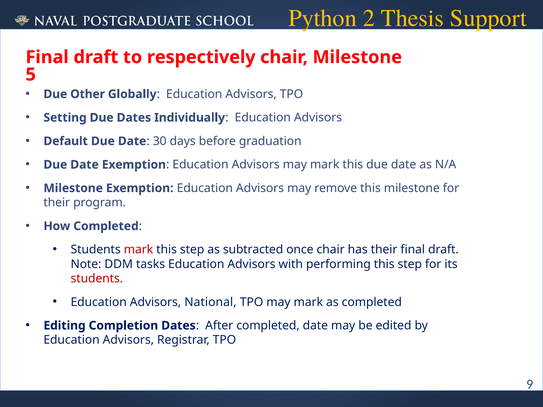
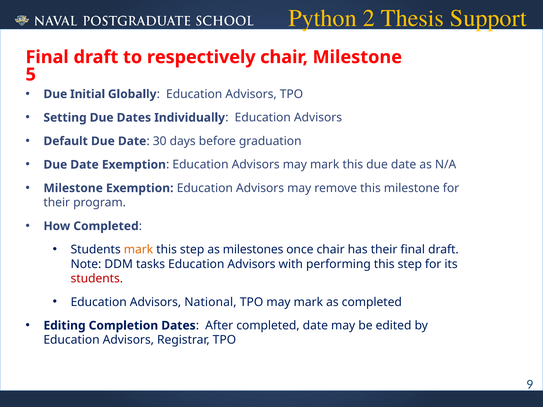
Other: Other -> Initial
mark at (138, 250) colour: red -> orange
subtracted: subtracted -> milestones
